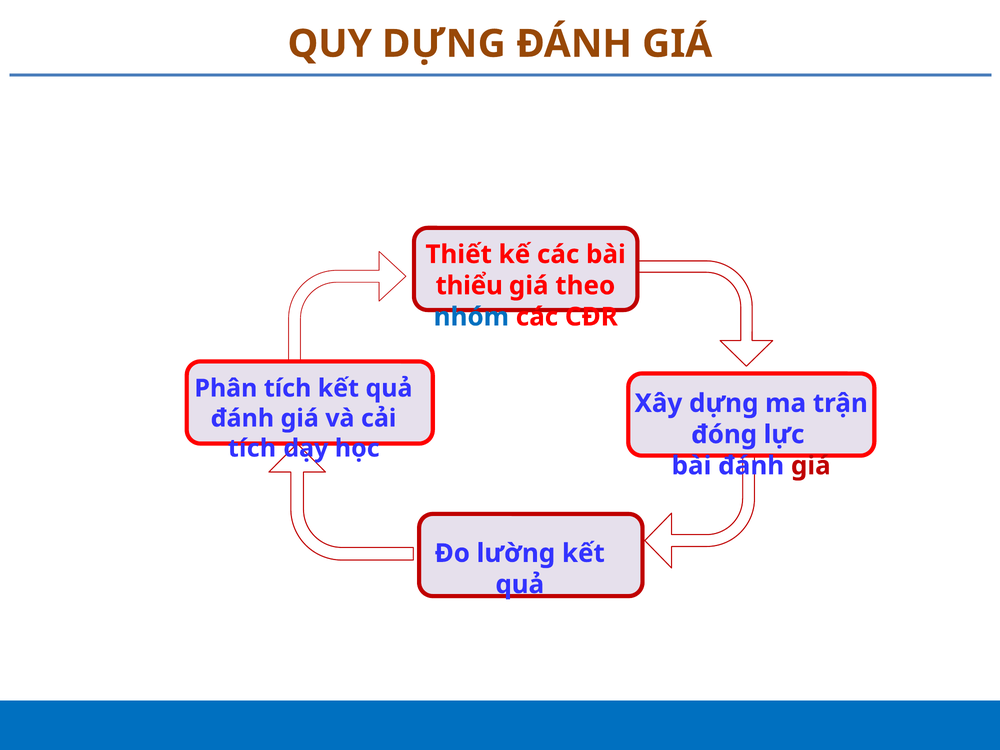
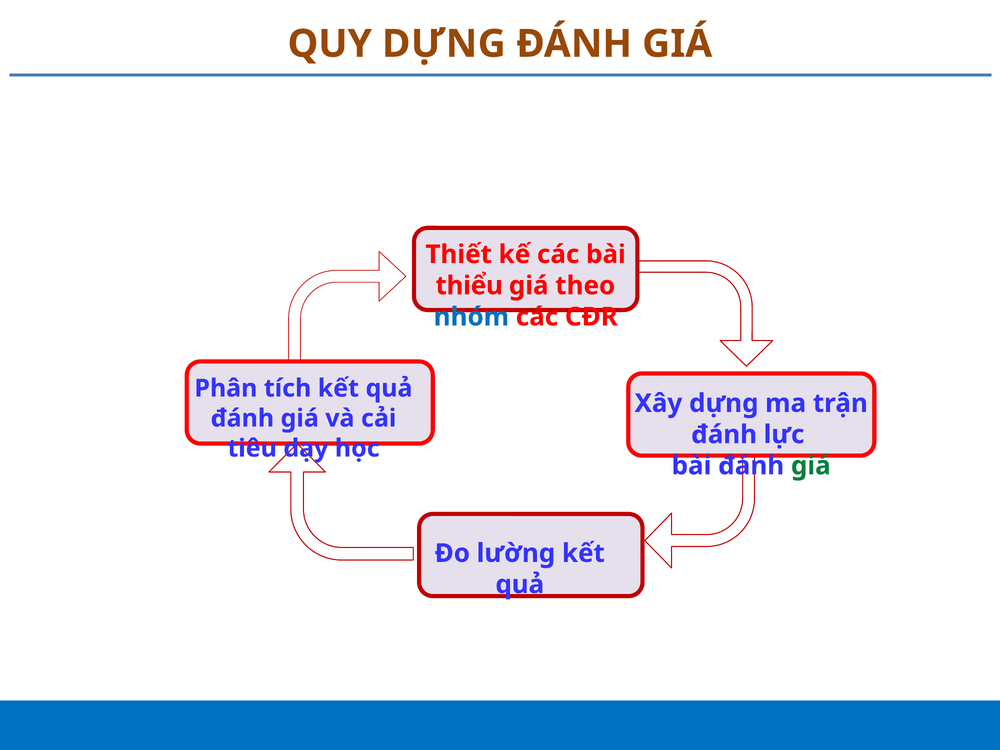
đóng at (724, 435): đóng -> đánh
tích at (252, 448): tích -> tiêu
giá at (811, 466) colour: red -> green
